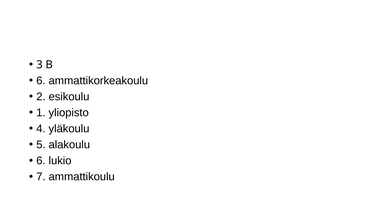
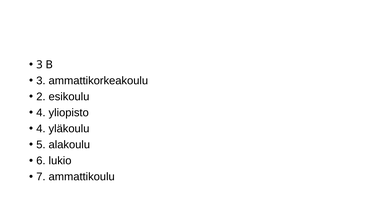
6 at (41, 81): 6 -> 3
1 at (41, 113): 1 -> 4
